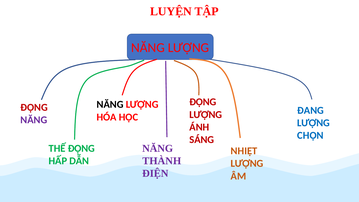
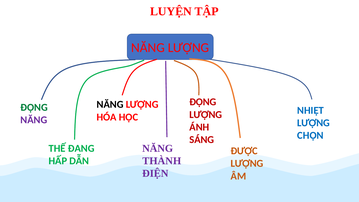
ĐỘNG at (34, 107) colour: red -> green
ĐANG: ĐANG -> NHIỆT
THẾ ĐỘNG: ĐỘNG -> ĐANG
NHIỆT: NHIỆT -> ĐƯỢC
